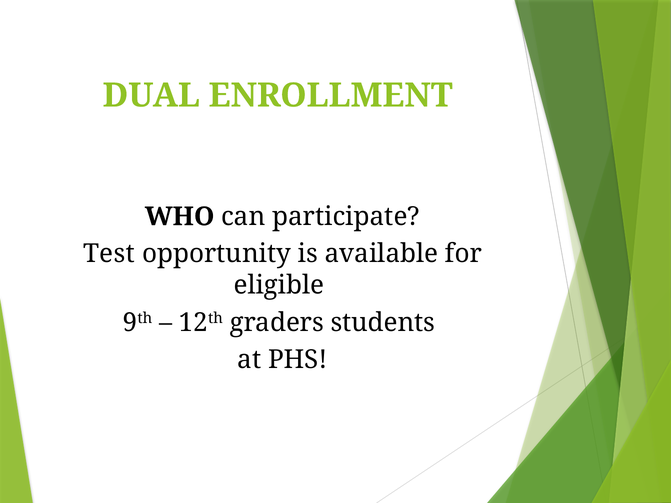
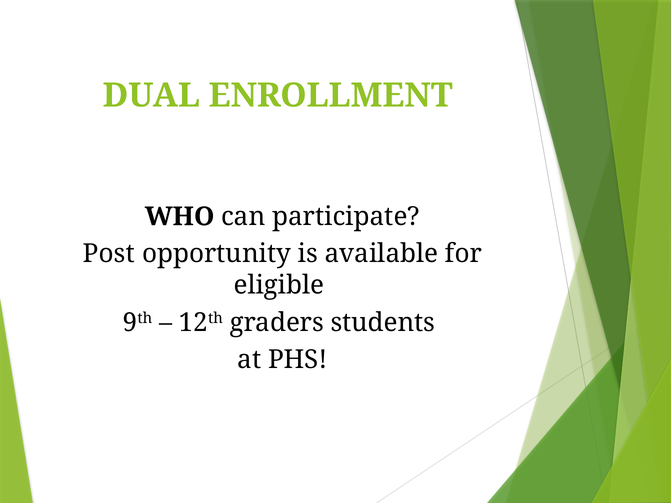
Test: Test -> Post
